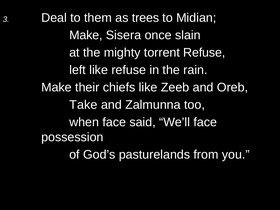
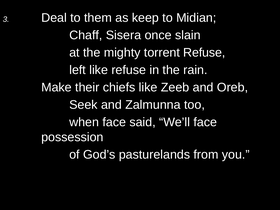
trees: trees -> keep
Make at (86, 35): Make -> Chaff
Take: Take -> Seek
